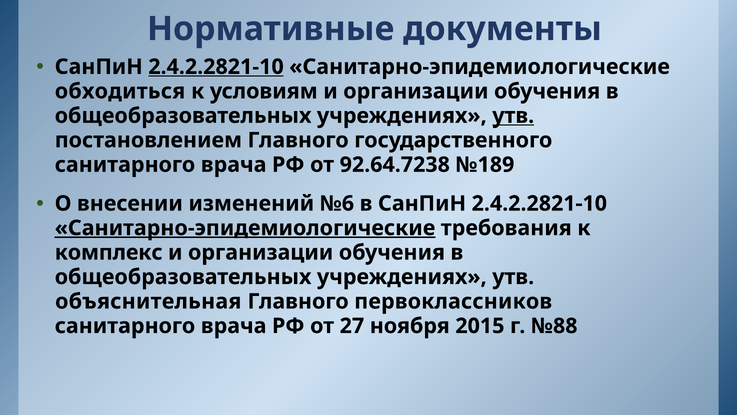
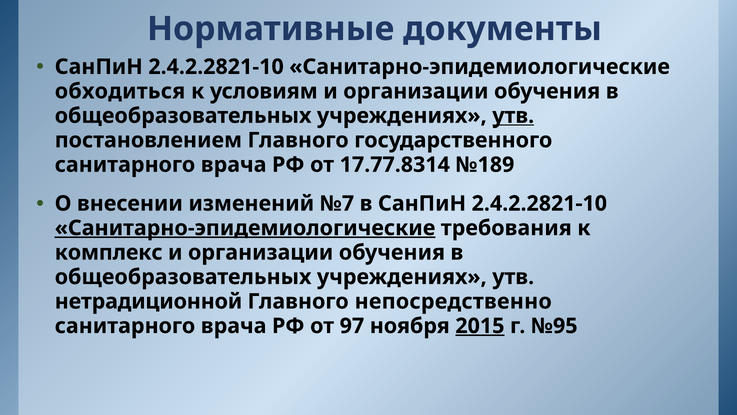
2.4.2.2821-10 at (216, 67) underline: present -> none
92.64.7238: 92.64.7238 -> 17.77.8314
№6: №6 -> №7
объяснительная: объяснительная -> нетрадиционной
первоклассников: первоклассников -> непосредственно
27: 27 -> 97
2015 underline: none -> present
№88: №88 -> №95
